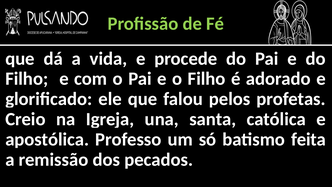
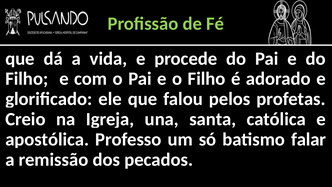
feita: feita -> falar
